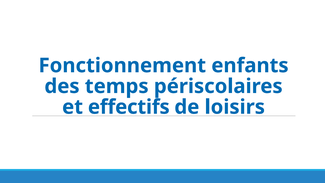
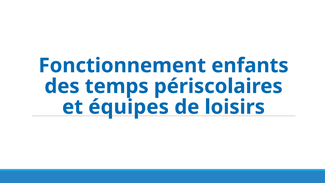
effectifs: effectifs -> équipes
